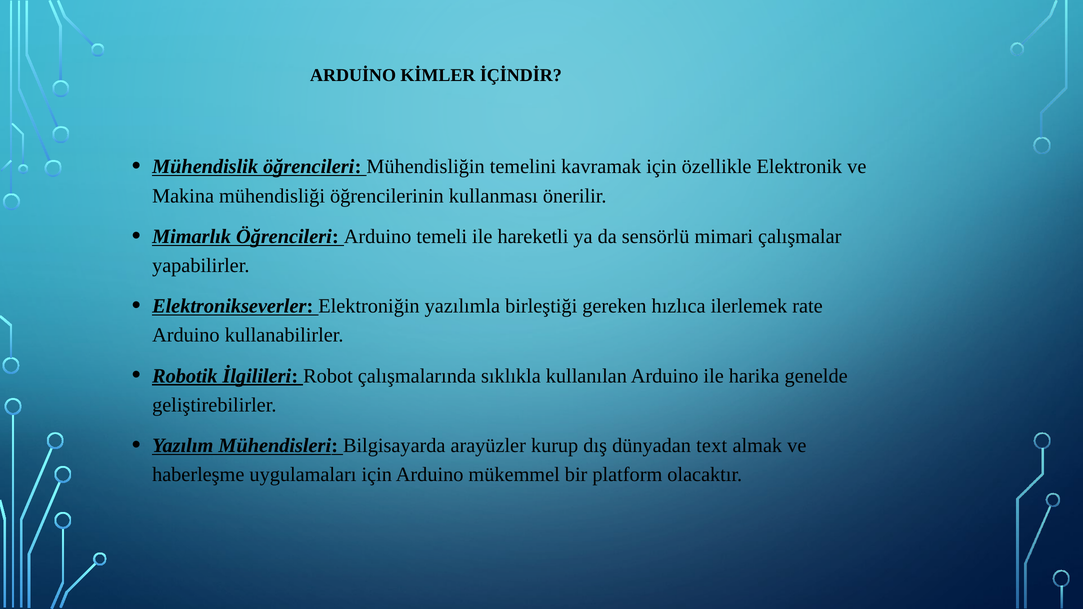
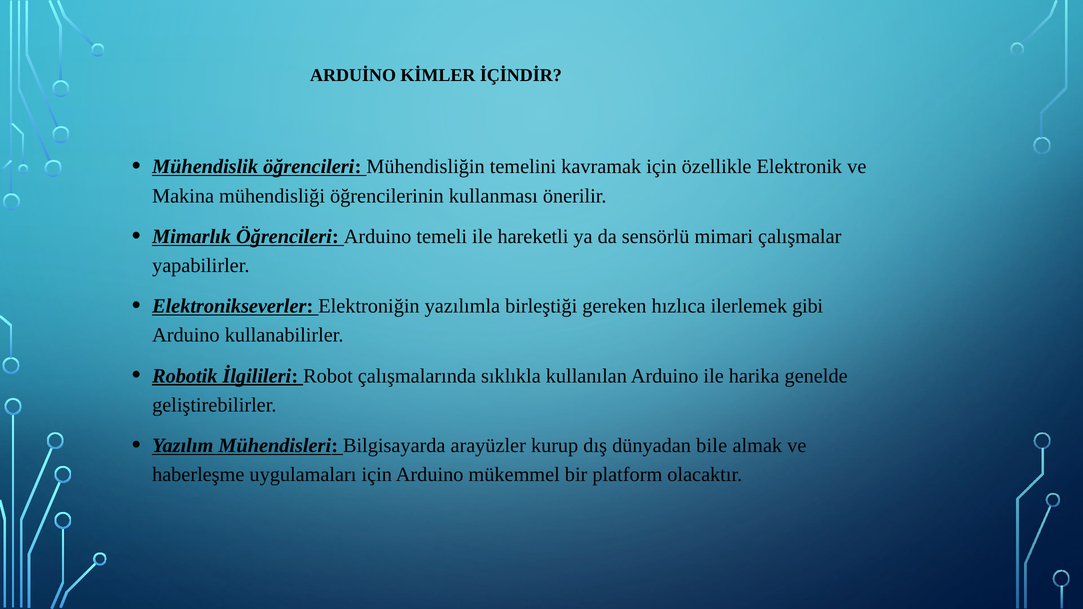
rate: rate -> gibi
text: text -> bile
